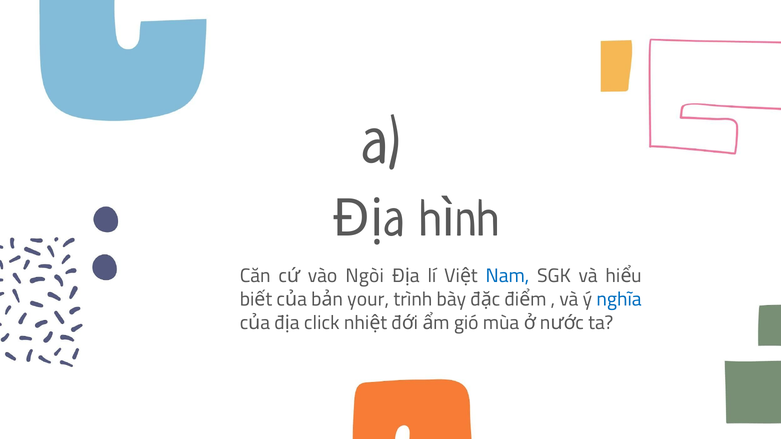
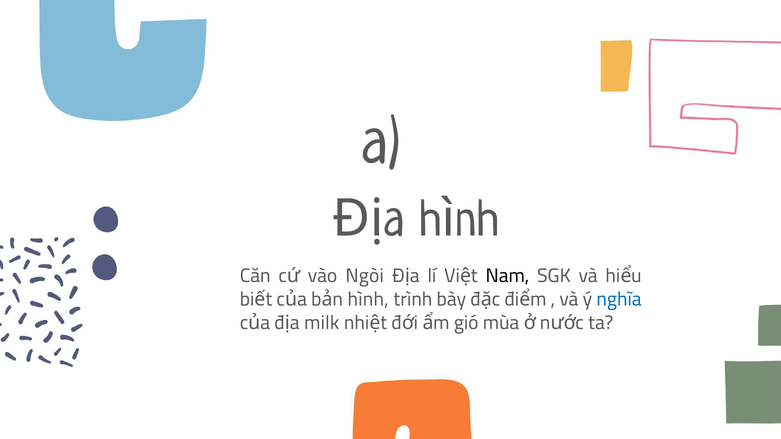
Nam colour: blue -> black
your: your -> hình
click: click -> milk
